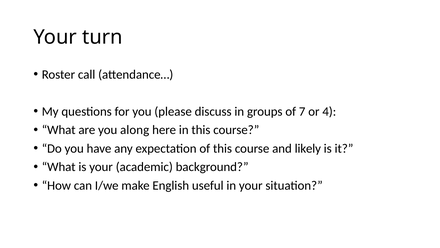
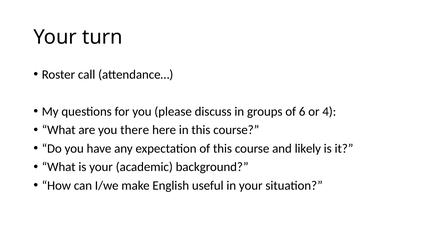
7: 7 -> 6
along: along -> there
